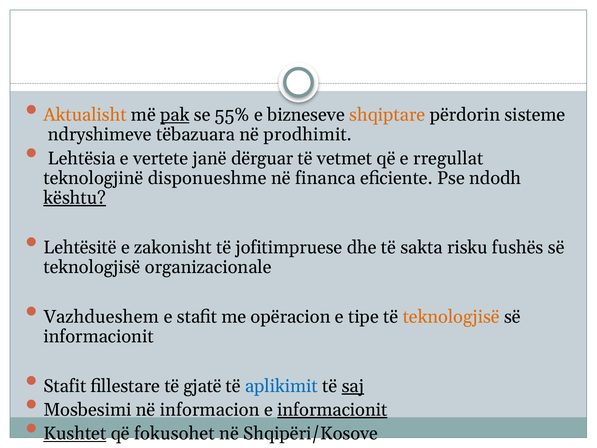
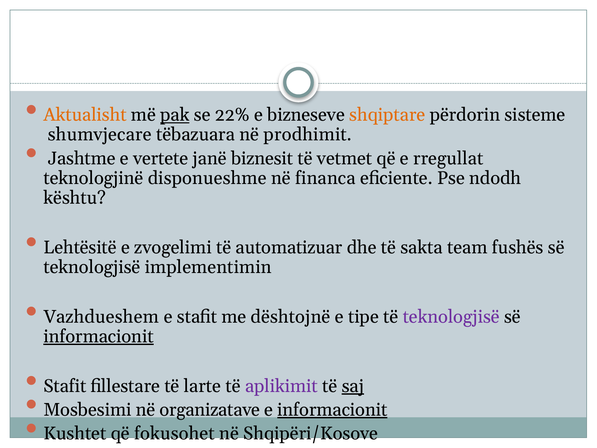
55%: 55% -> 22%
ndryshimeve: ndryshimeve -> shumvjecare
Lehtësia: Lehtësia -> Jashtme
dërguar: dërguar -> biznesit
kështu underline: present -> none
zakonisht: zakonisht -> zvogelimi
jofitimpruese: jofitimpruese -> automatizuar
risku: risku -> team
organizacionale: organizacionale -> implementimin
opëracion: opëracion -> dështojnë
teknologjisë at (451, 317) colour: orange -> purple
informacionit at (99, 336) underline: none -> present
gjatë: gjatë -> larte
aplikimit colour: blue -> purple
informacion: informacion -> organizatave
Kushtet underline: present -> none
